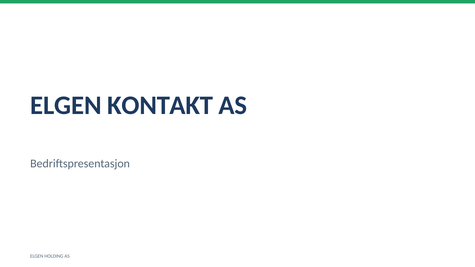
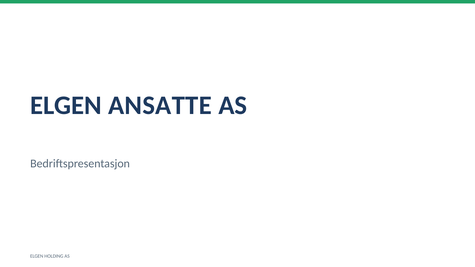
KONTAKT: KONTAKT -> ANSATTE
